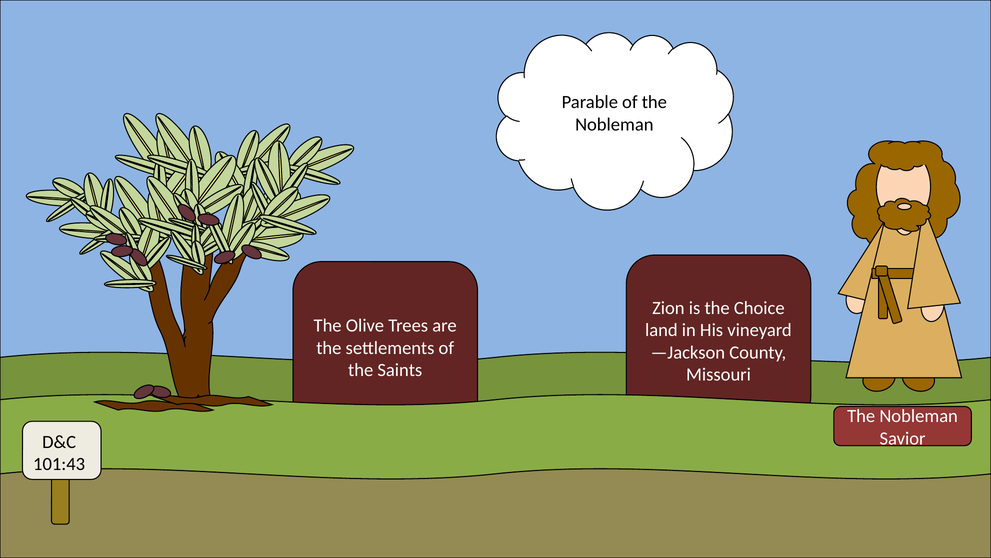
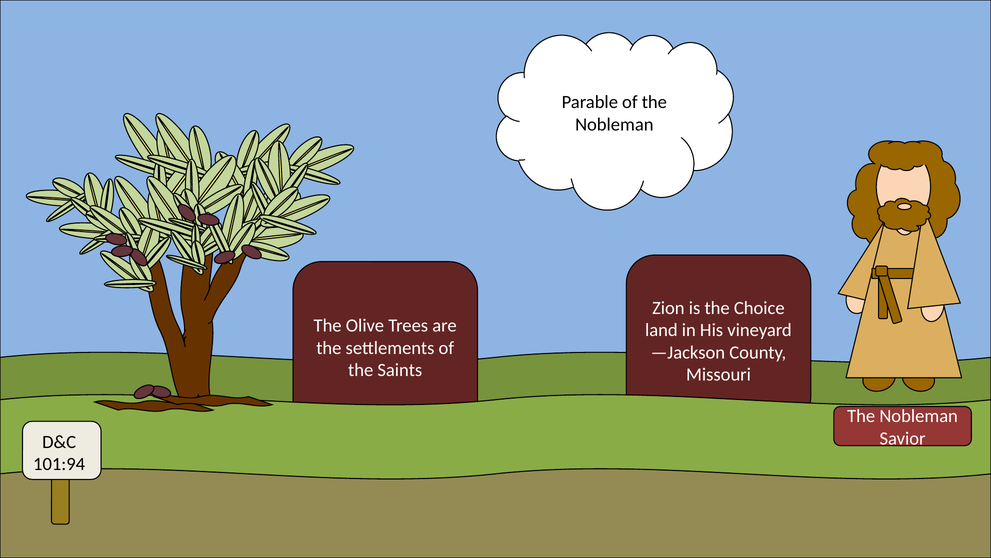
101:43: 101:43 -> 101:94
